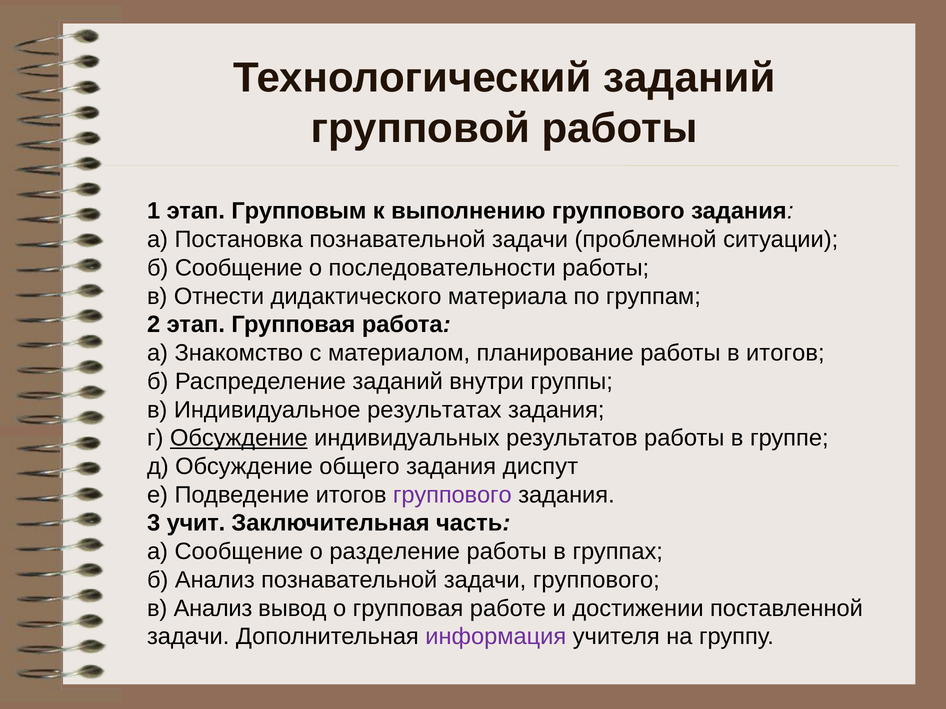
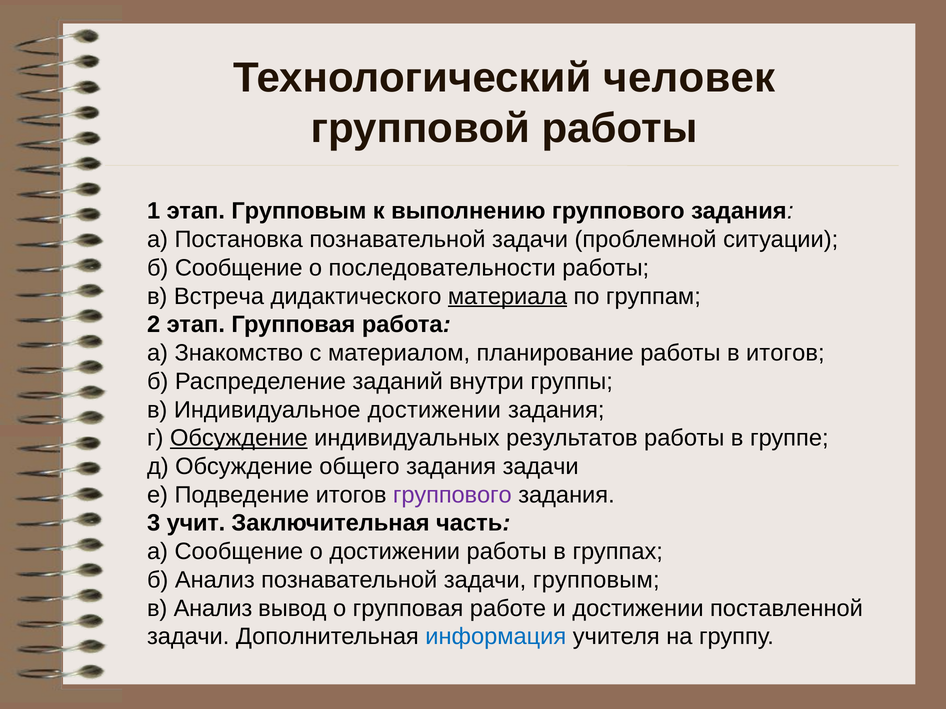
Технологический заданий: заданий -> человек
Отнести: Отнести -> Встреча
материала underline: none -> present
Индивидуальное результатах: результатах -> достижении
задания диспут: диспут -> задачи
о разделение: разделение -> достижении
задачи группового: группового -> групповым
информация colour: purple -> blue
